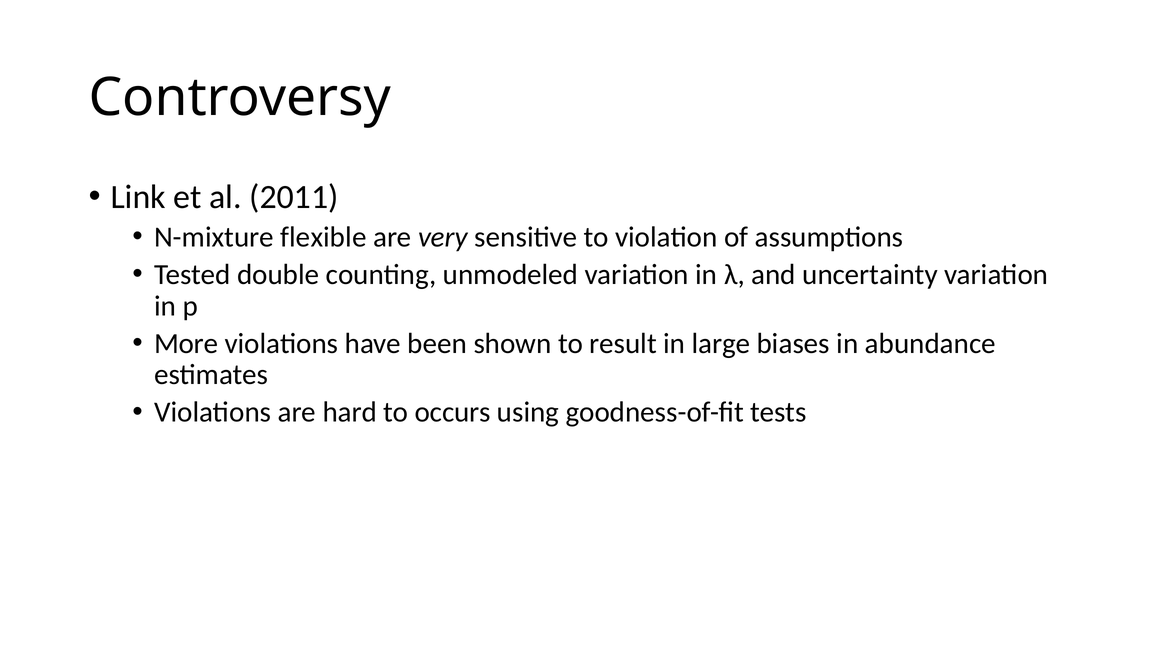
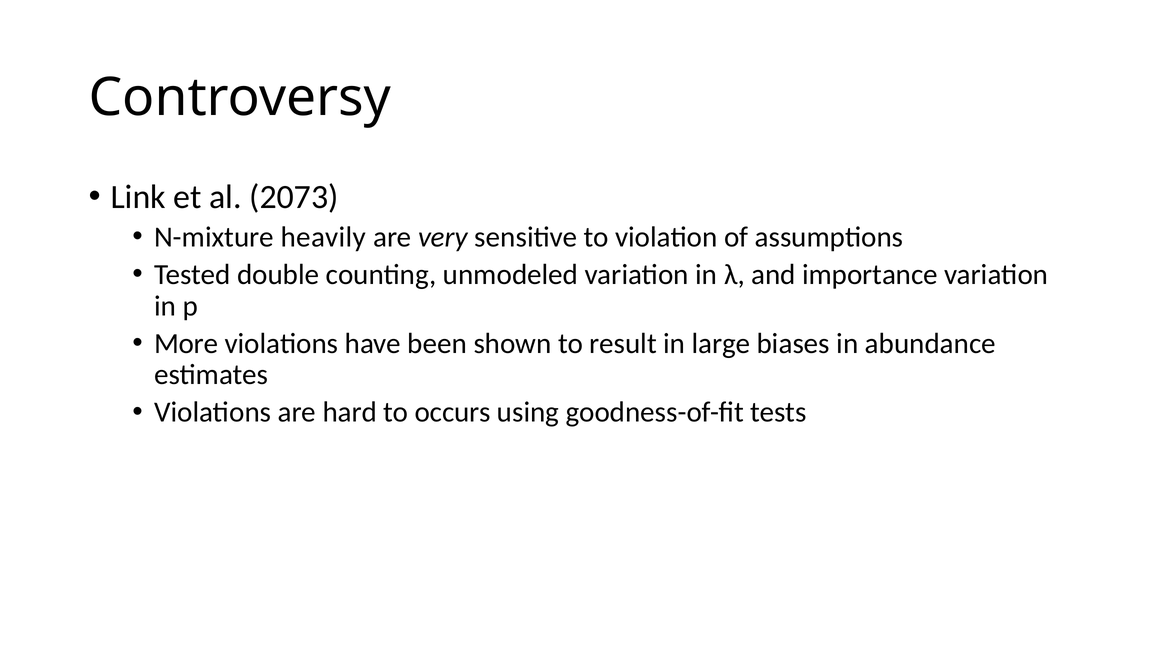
2011: 2011 -> 2073
flexible: flexible -> heavily
uncertainty: uncertainty -> importance
